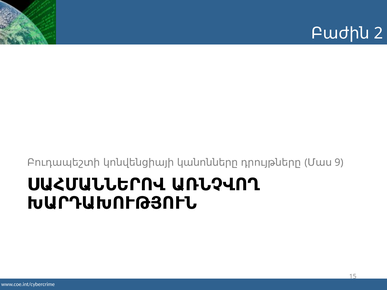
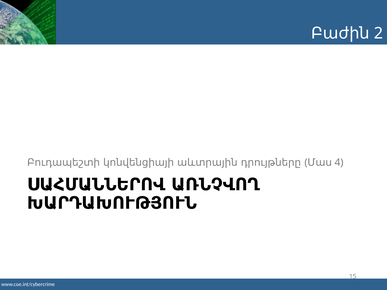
կանոնները: կանոնները -> աևտրային
9: 9 -> 4
